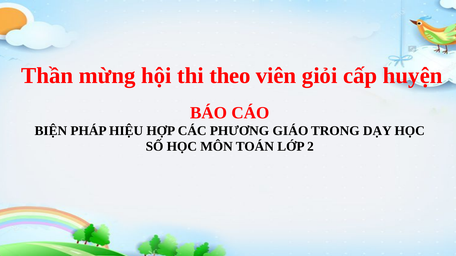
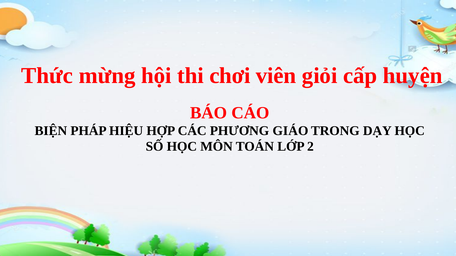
Thần: Thần -> Thức
theo: theo -> chơi
